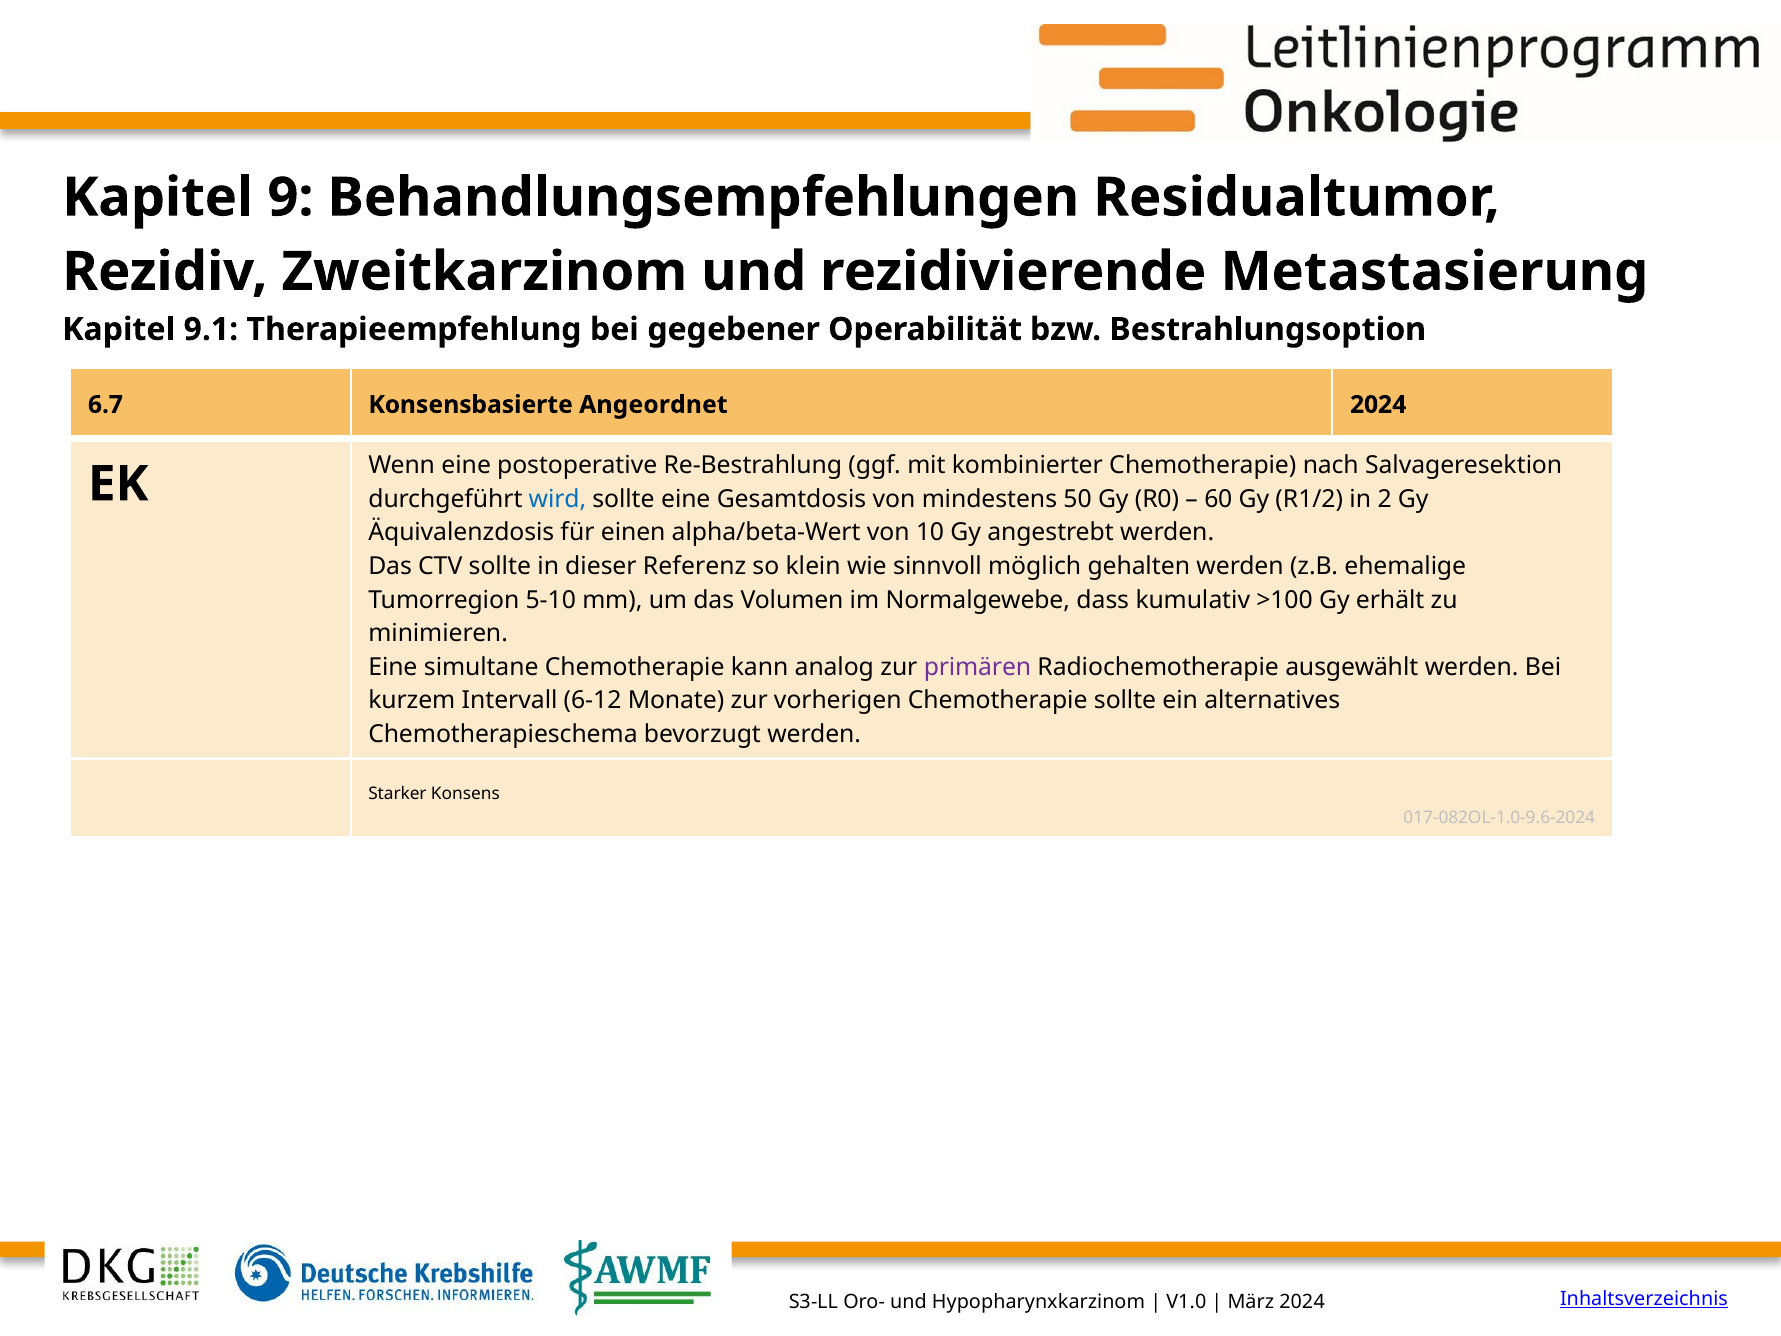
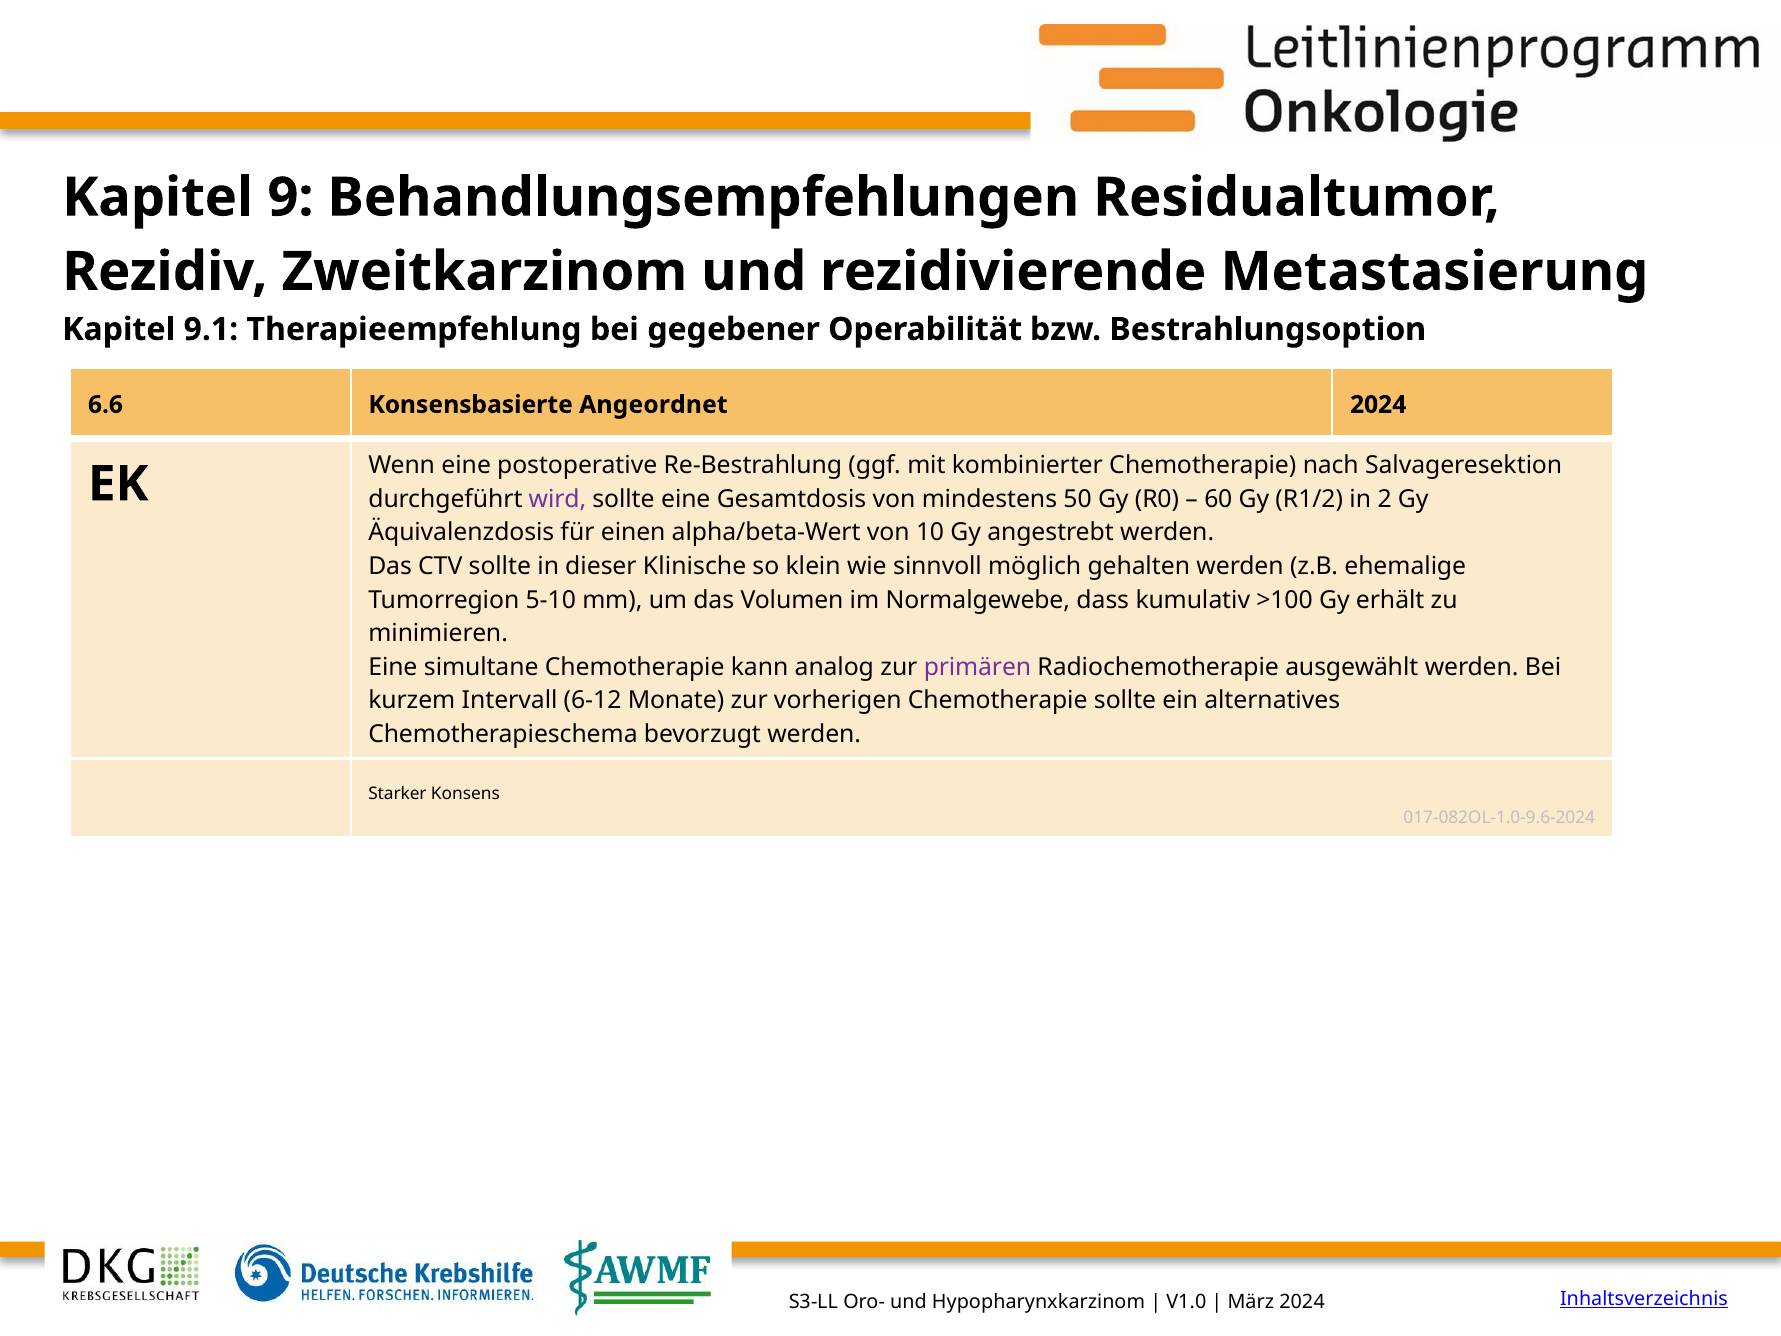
6.7: 6.7 -> 6.6
wird colour: blue -> purple
Referenz: Referenz -> Klinische
